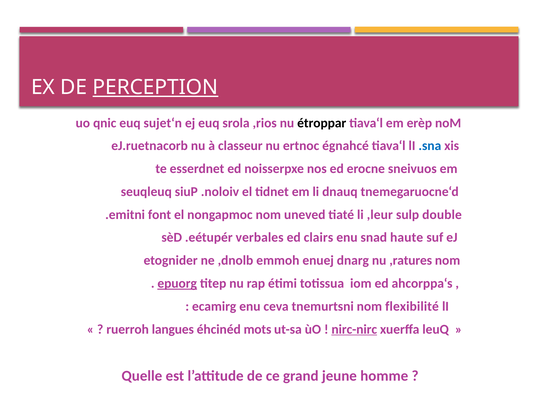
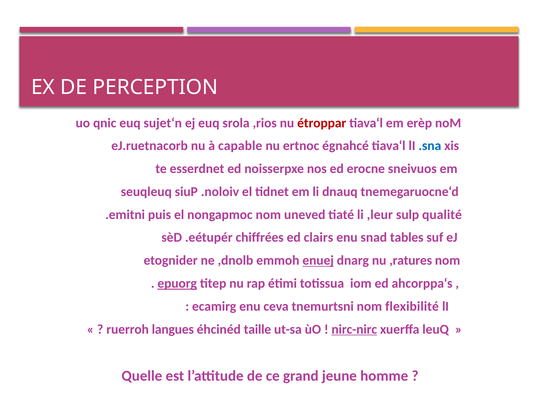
PERCEPTION underline: present -> none
étroppar colour: black -> red
classeur: classeur -> capable
font: font -> puis
double: double -> qualité
verbales: verbales -> chiffrées
haute: haute -> tables
enuej underline: none -> present
mots: mots -> taille
